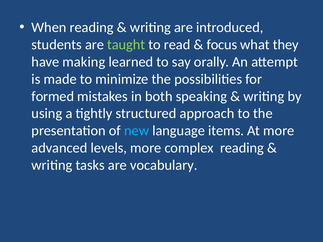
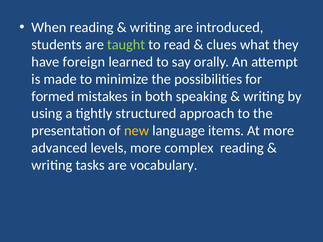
focus: focus -> clues
making: making -> foreign
new colour: light blue -> yellow
